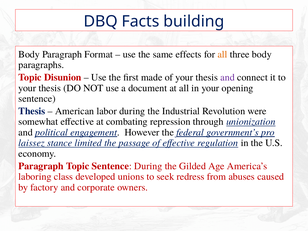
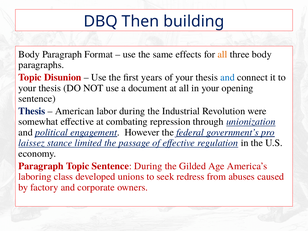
Facts: Facts -> Then
made: made -> years
and at (228, 77) colour: purple -> blue
